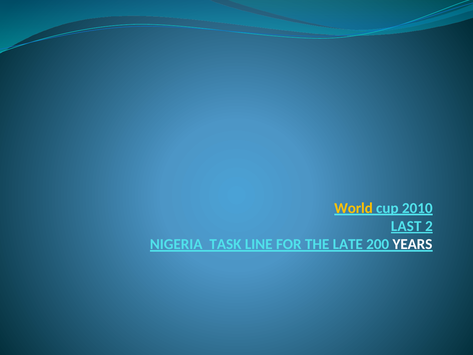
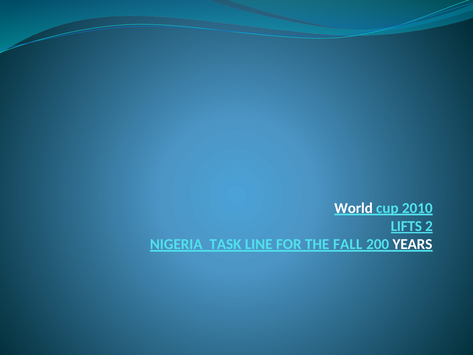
World colour: yellow -> white
LAST: LAST -> LIFTS
LATE: LATE -> FALL
